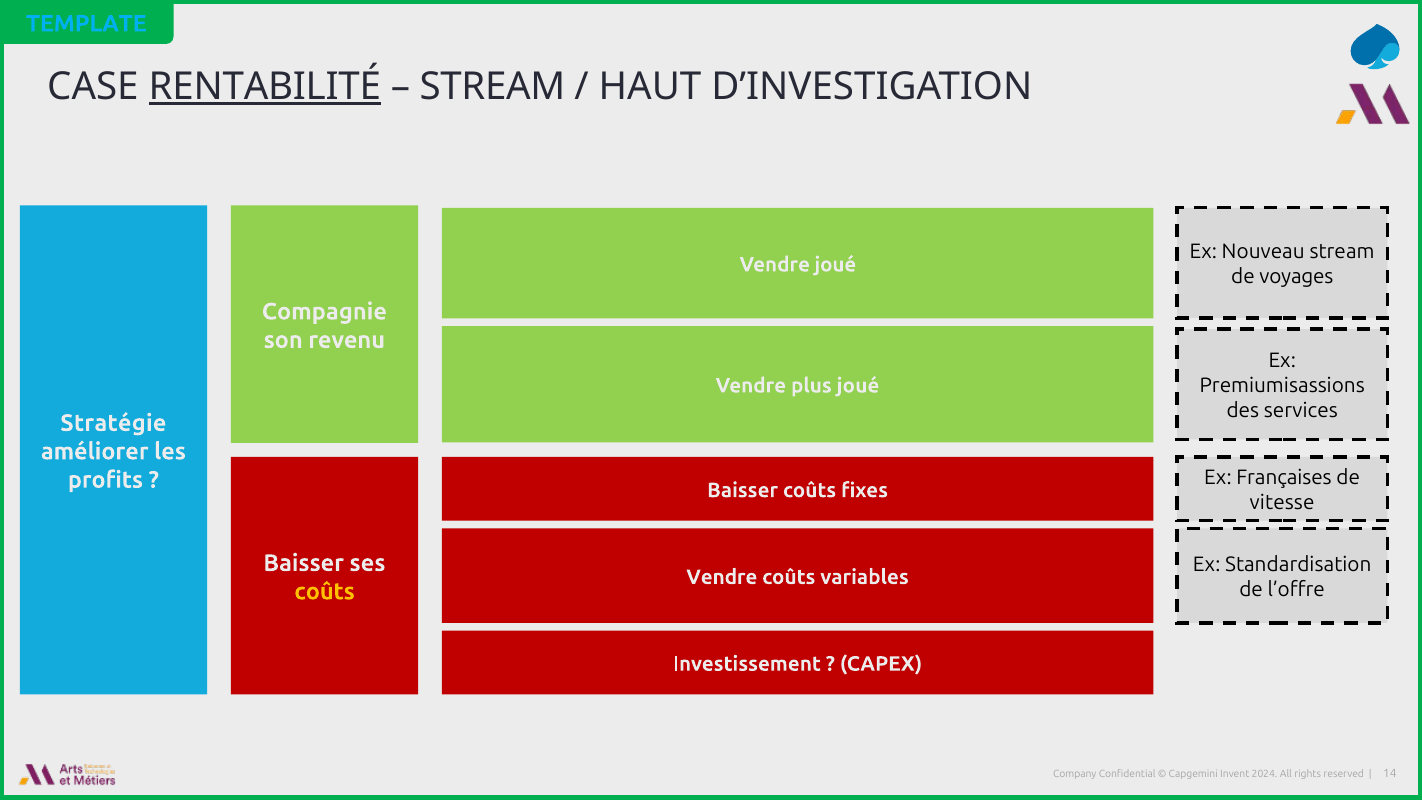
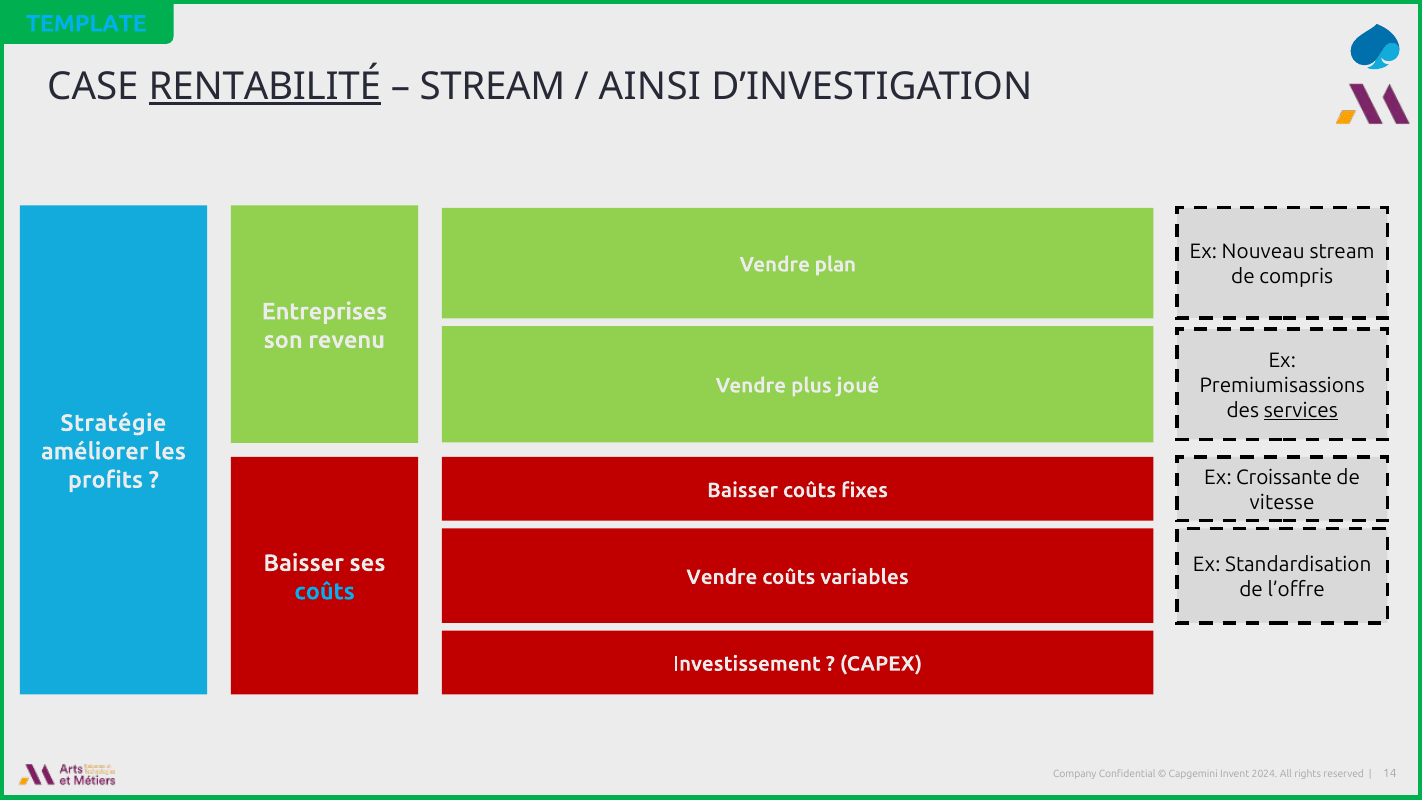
HAUT: HAUT -> AINSI
Vendre joué: joué -> plan
voyages: voyages -> compris
Compagnie: Compagnie -> Entreprises
services underline: none -> present
Françaises: Françaises -> Croissante
coûts at (325, 591) colour: yellow -> light blue
